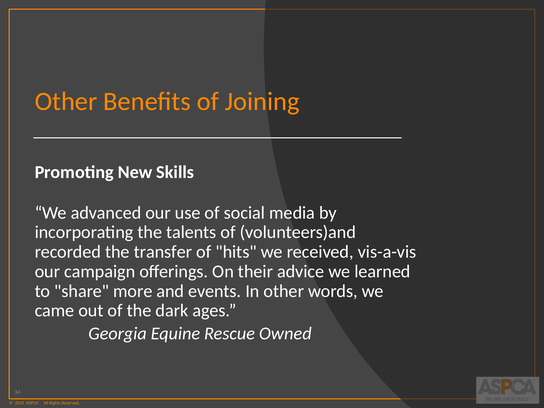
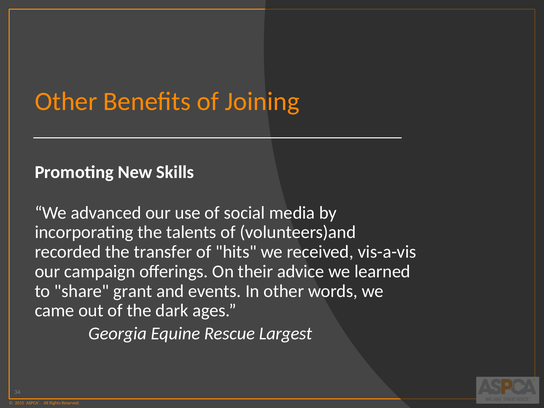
more: more -> grant
Owned: Owned -> Largest
